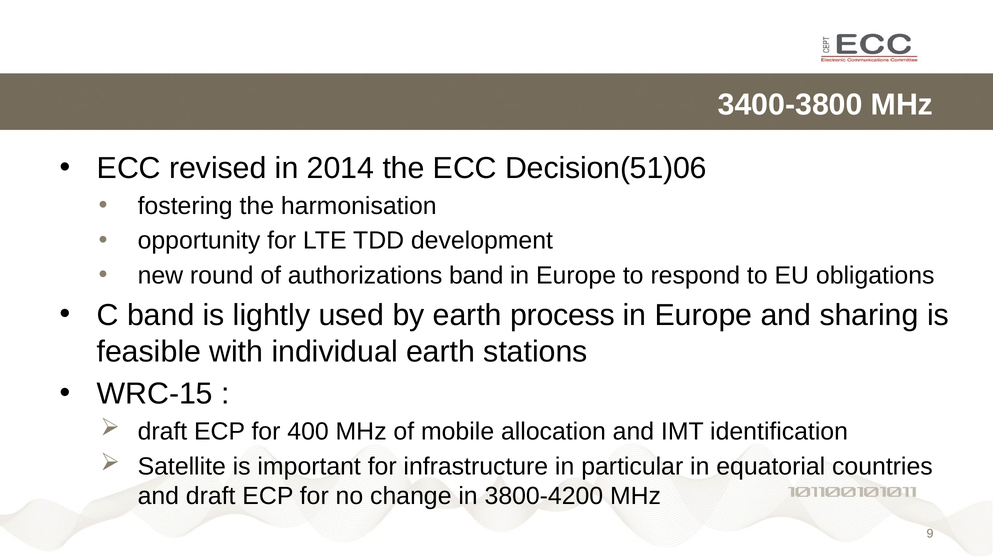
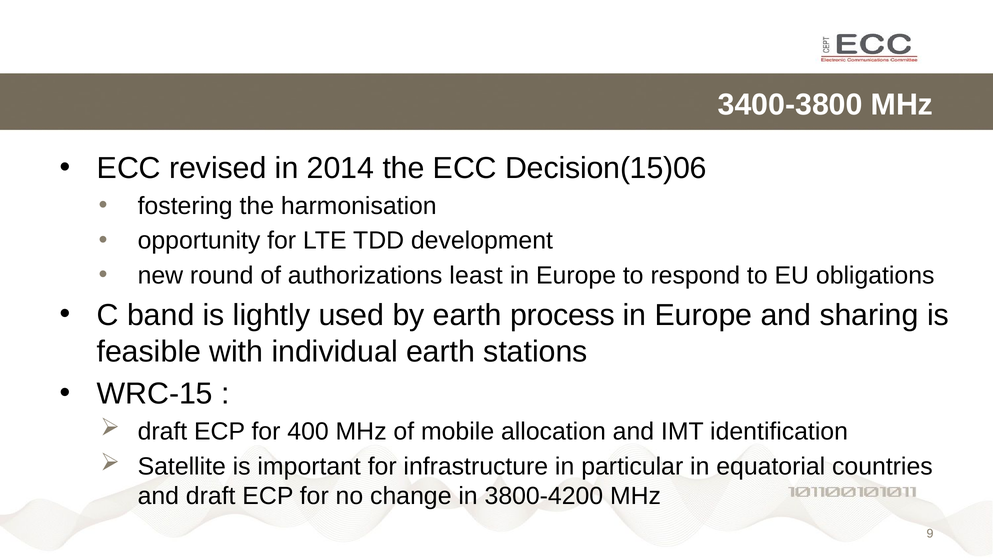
Decision(51)06: Decision(51)06 -> Decision(15)06
authorizations band: band -> least
